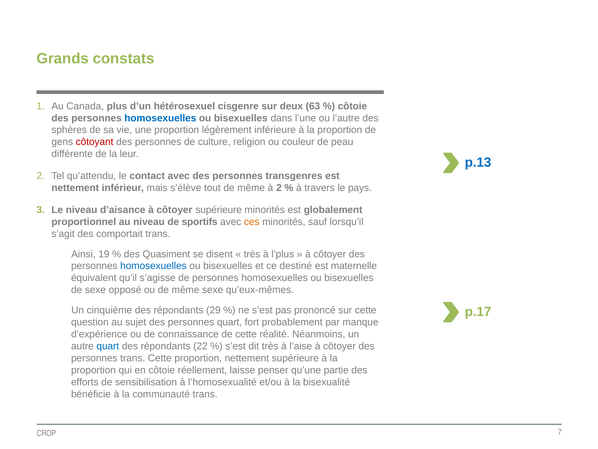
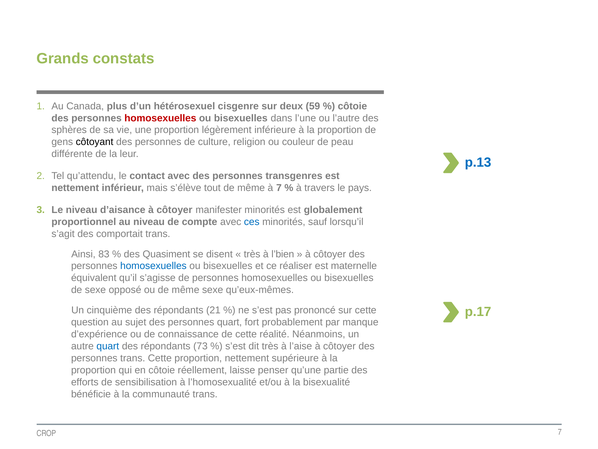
63: 63 -> 59
homosexuelles at (160, 118) colour: blue -> red
côtoyant colour: red -> black
à 2: 2 -> 7
côtoyer supérieure: supérieure -> manifester
sportifs: sportifs -> compte
ces colour: orange -> blue
19: 19 -> 83
l’plus: l’plus -> l’bien
destiné: destiné -> réaliser
29: 29 -> 21
22: 22 -> 73
